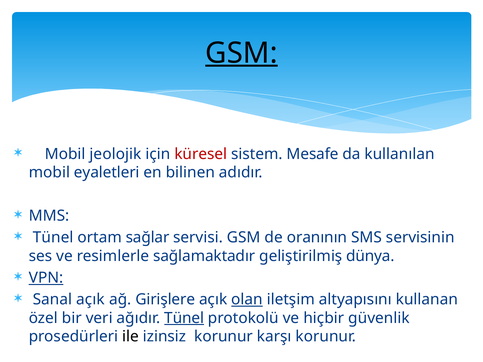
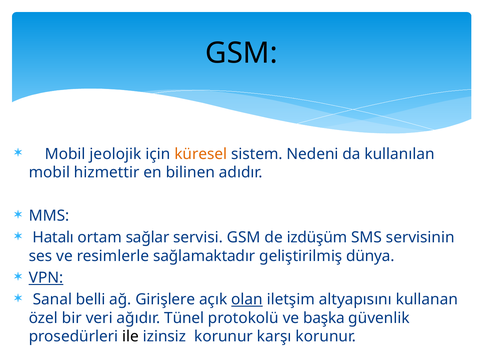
GSM at (241, 53) underline: present -> none
küresel colour: red -> orange
Mesafe: Mesafe -> Nedeni
eyaletleri: eyaletleri -> hizmettir
Tünel at (53, 238): Tünel -> Hatalı
oranının: oranının -> izdüşüm
Sanal açık: açık -> belli
Tünel at (184, 318) underline: present -> none
hiçbir: hiçbir -> başka
